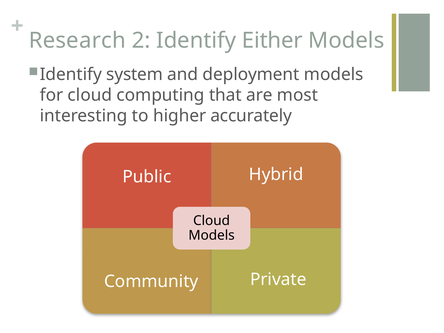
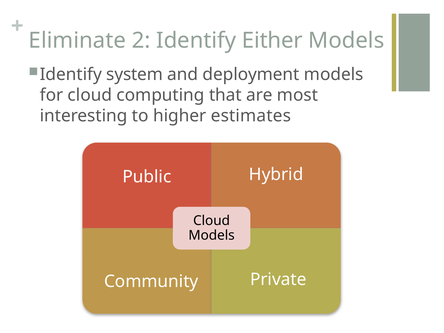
Research: Research -> Eliminate
accurately: accurately -> estimates
